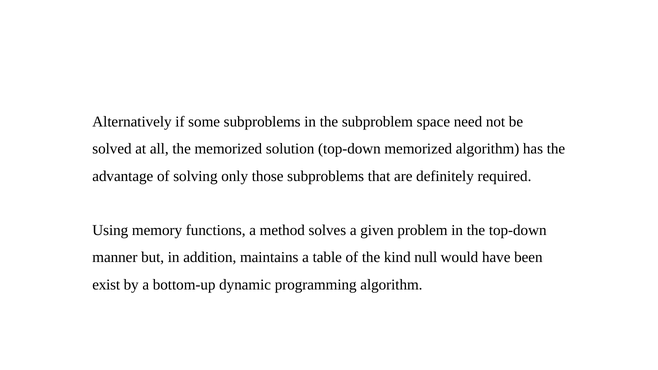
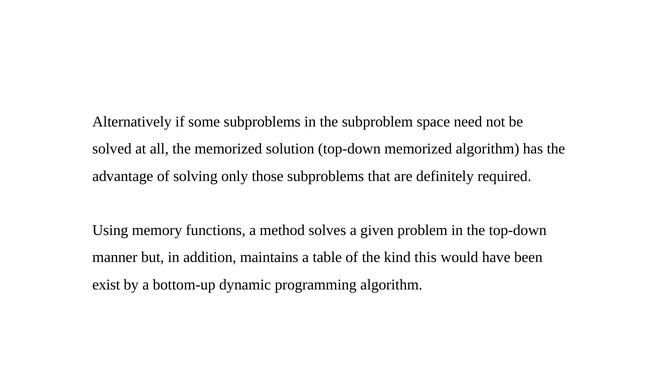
null: null -> this
